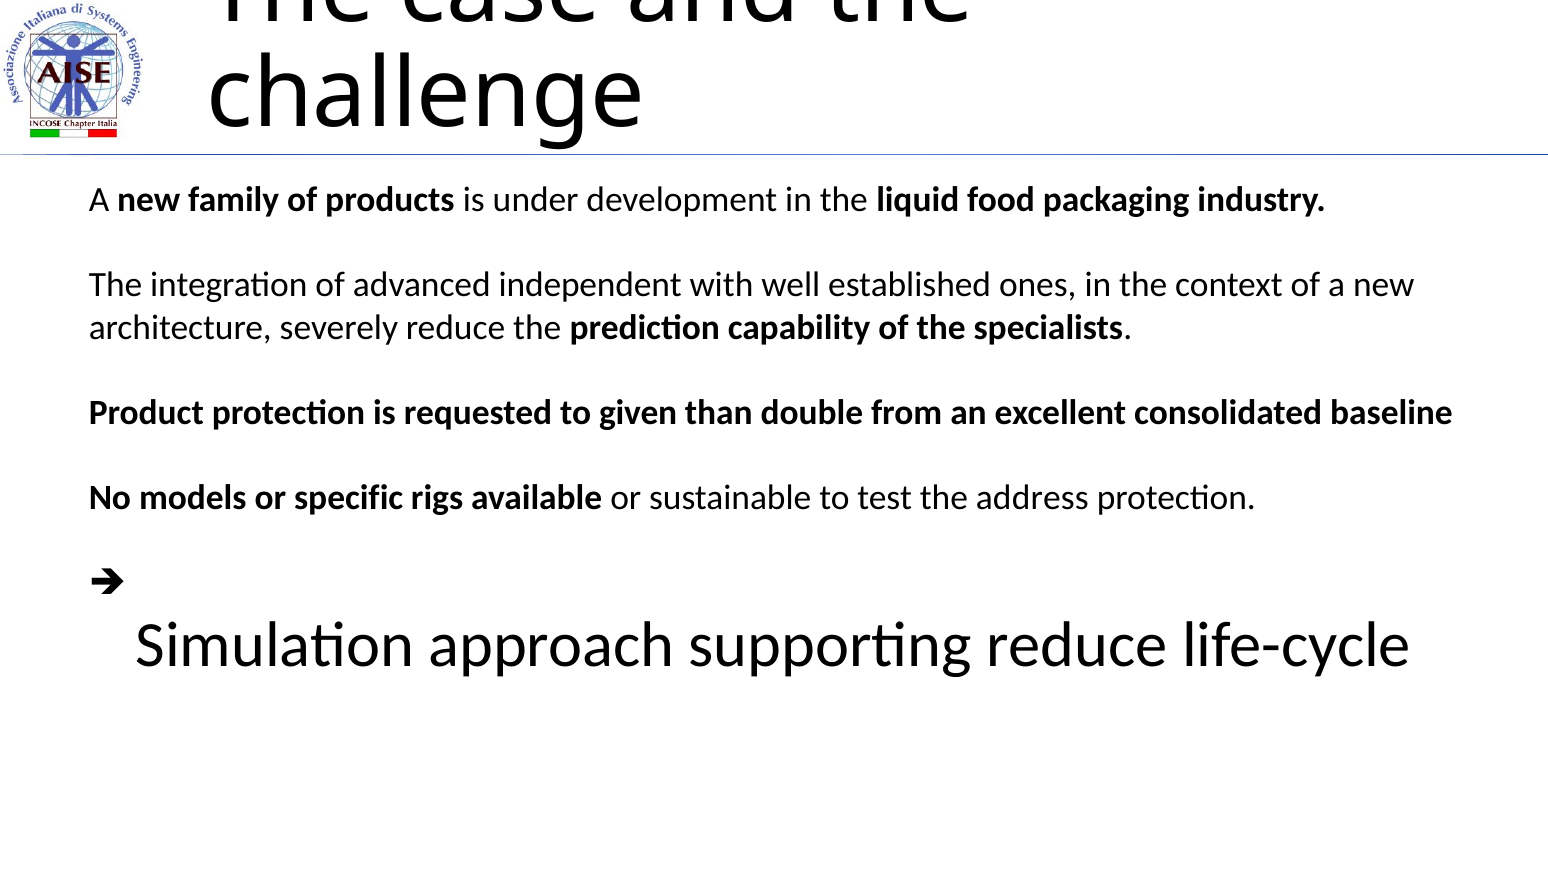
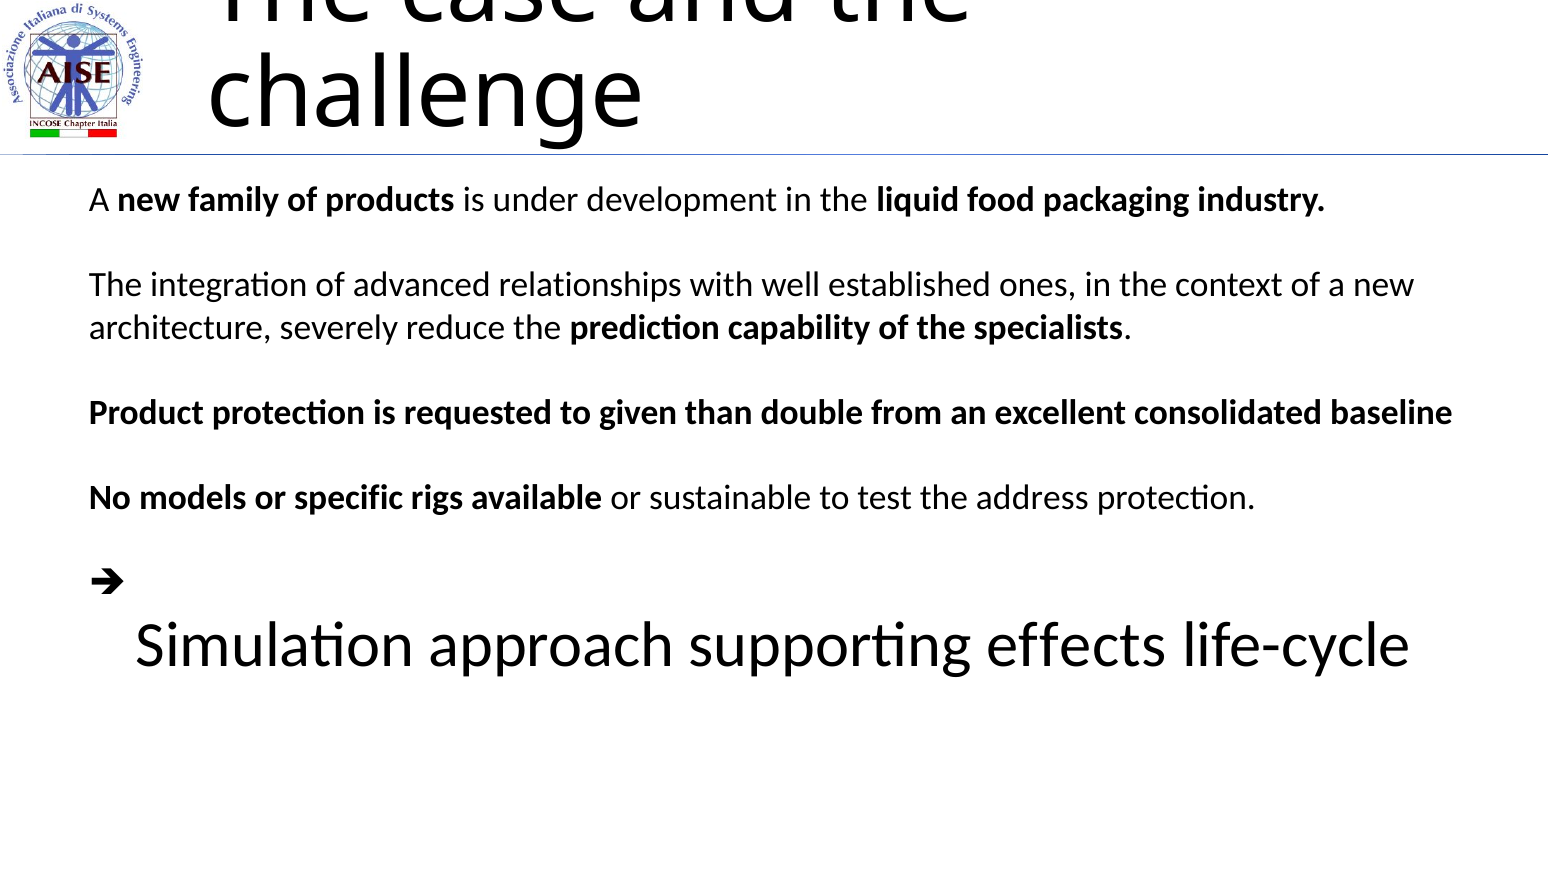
independent: independent -> relationships
supporting reduce: reduce -> effects
